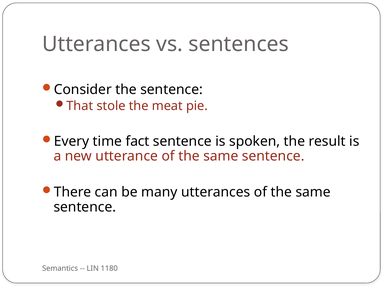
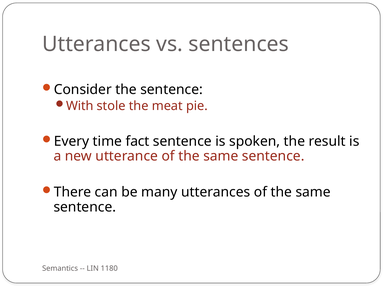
That: That -> With
